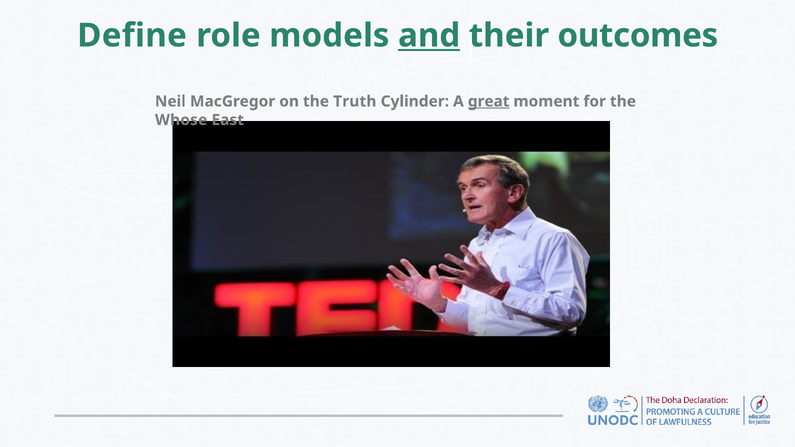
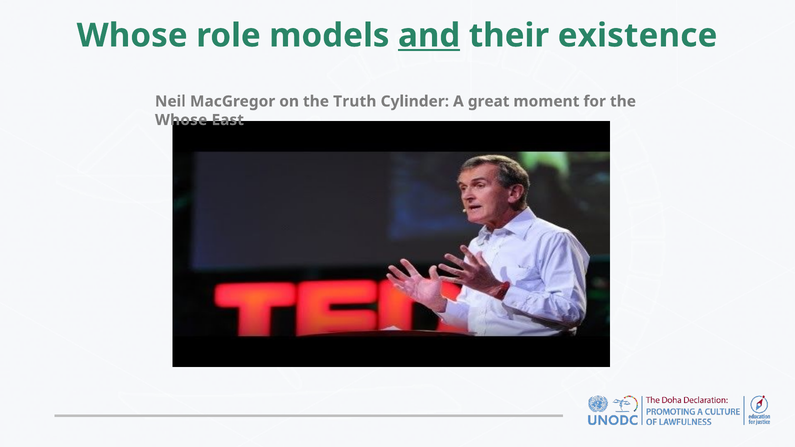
Define at (132, 36): Define -> Whose
outcomes: outcomes -> existence
great underline: present -> none
